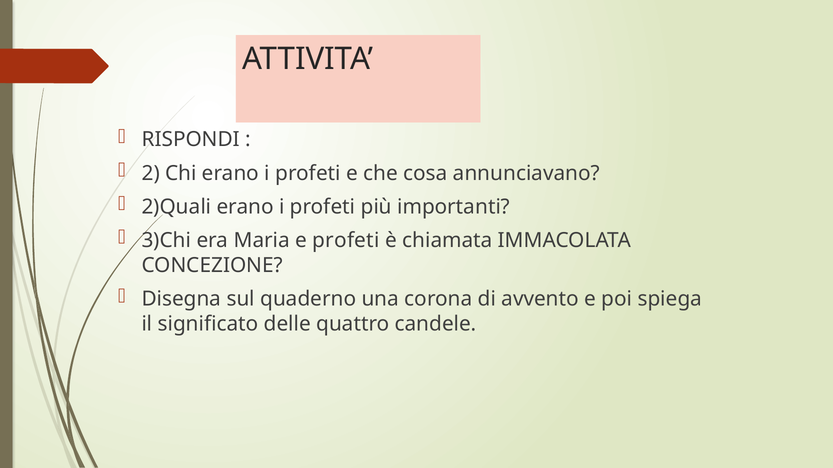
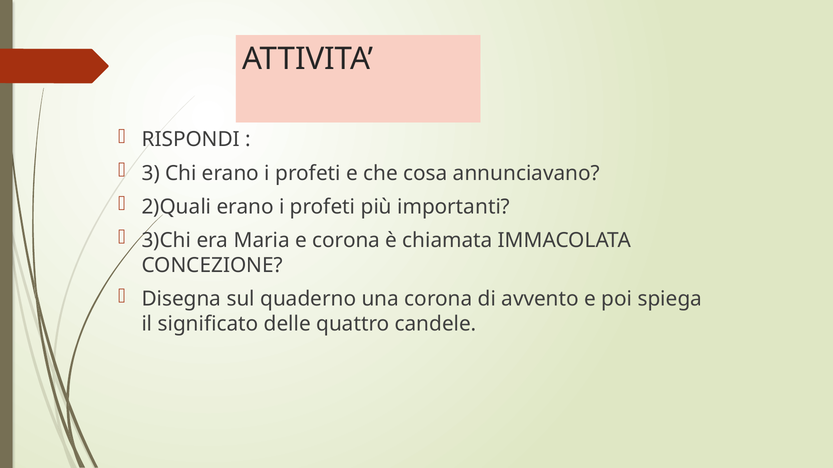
2: 2 -> 3
e profeti: profeti -> corona
